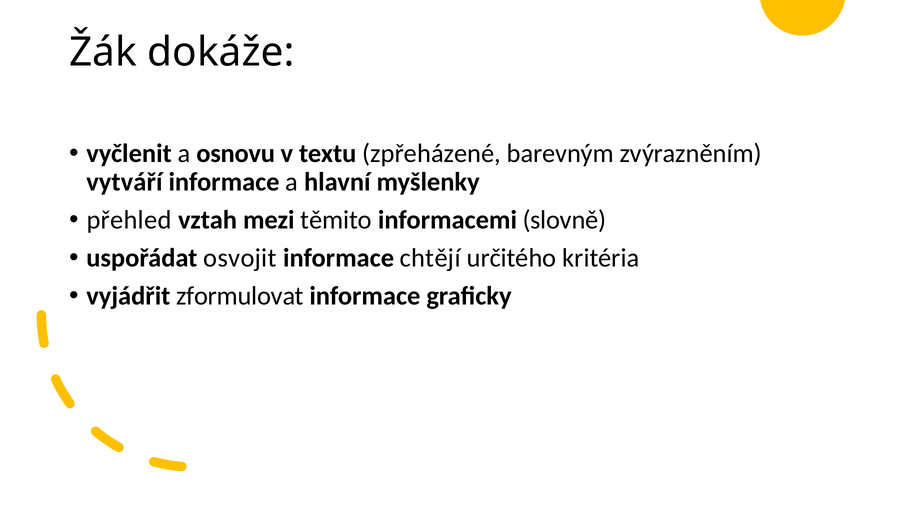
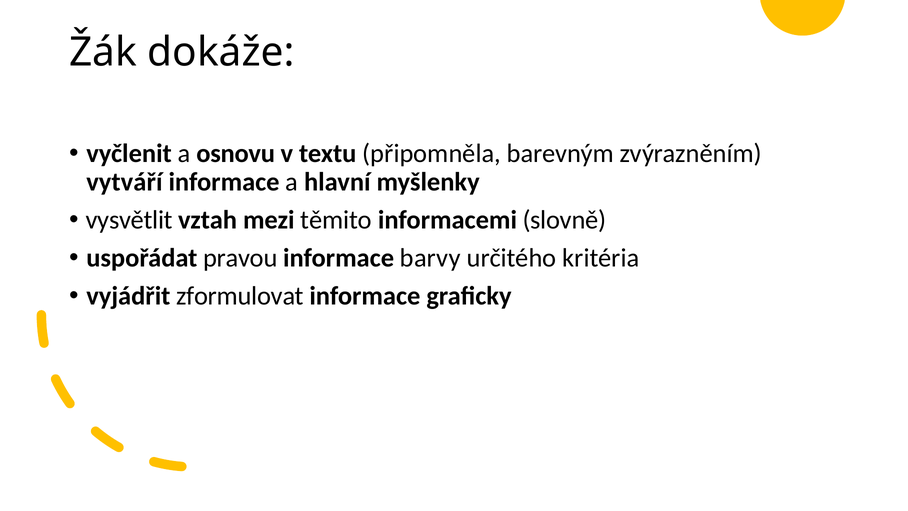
zpřeházené: zpřeházené -> připomněla
přehled: přehled -> vysvětlit
osvojit: osvojit -> pravou
chtějí: chtějí -> barvy
